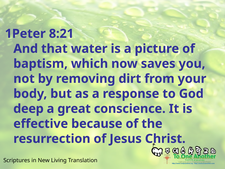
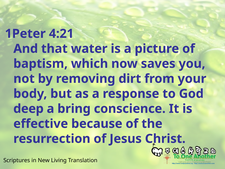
8:21: 8:21 -> 4:21
great: great -> bring
